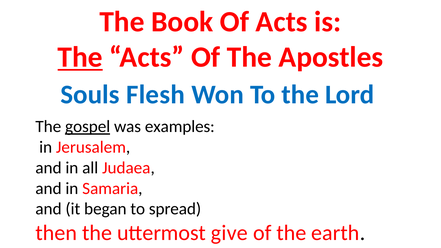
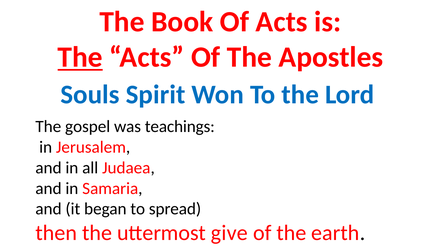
Flesh: Flesh -> Spirit
gospel underline: present -> none
examples: examples -> teachings
